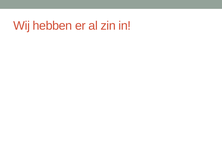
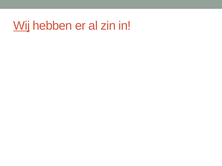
Wij underline: none -> present
